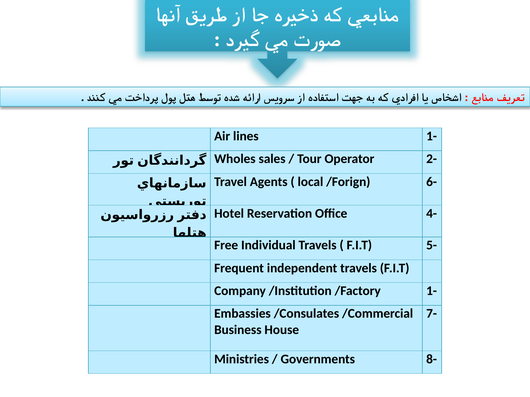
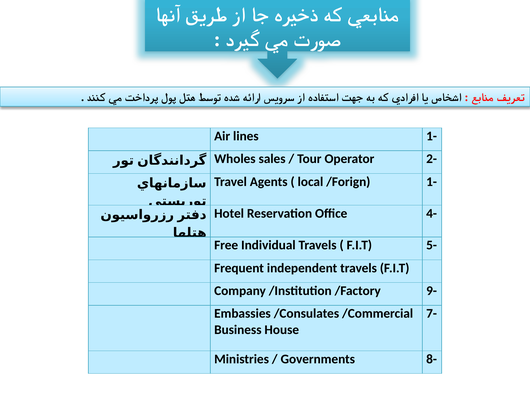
/Forign 6-: 6- -> 1-
/Factory 1-: 1- -> 9-
